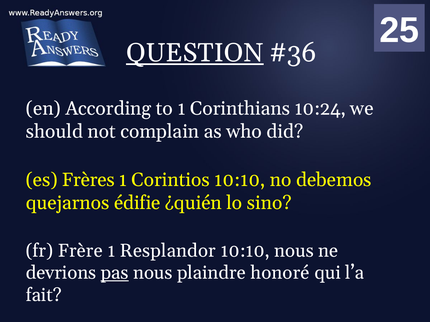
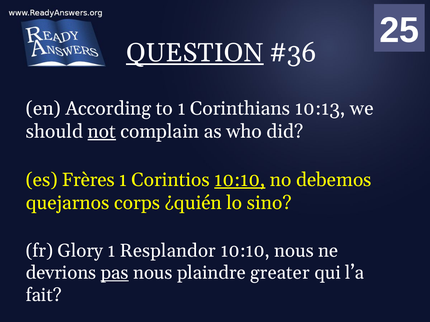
10:24: 10:24 -> 10:13
not underline: none -> present
10:10 at (240, 180) underline: none -> present
édifie: édifie -> corps
Frère: Frère -> Glory
honoré: honoré -> greater
